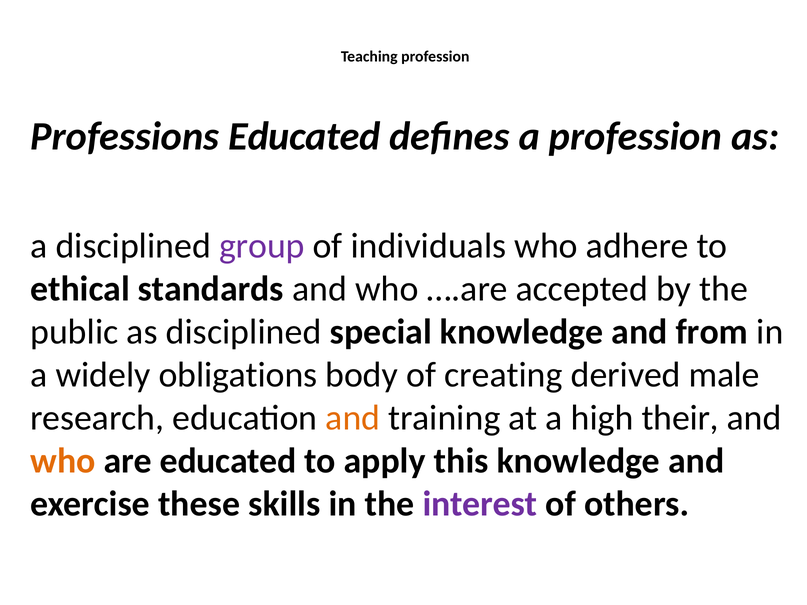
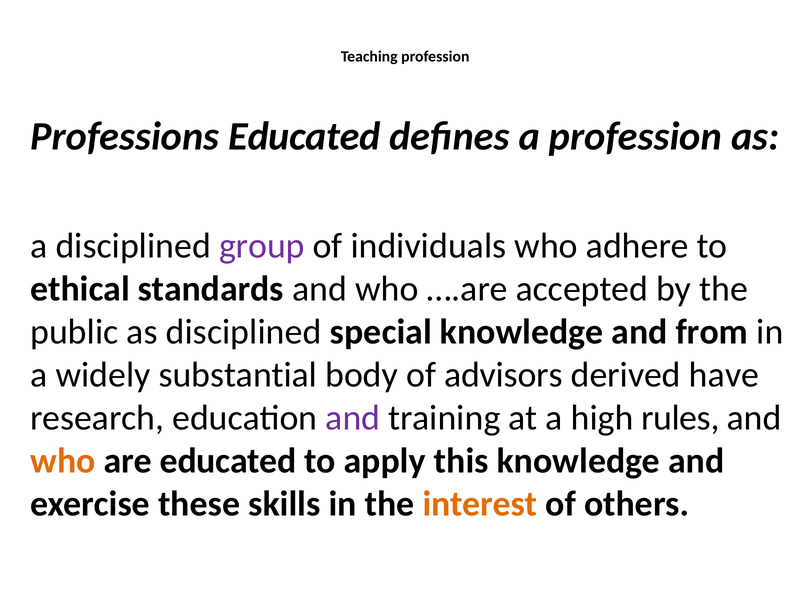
obligations: obligations -> substantial
creating: creating -> advisors
male: male -> have
and at (353, 418) colour: orange -> purple
their: their -> rules
interest colour: purple -> orange
